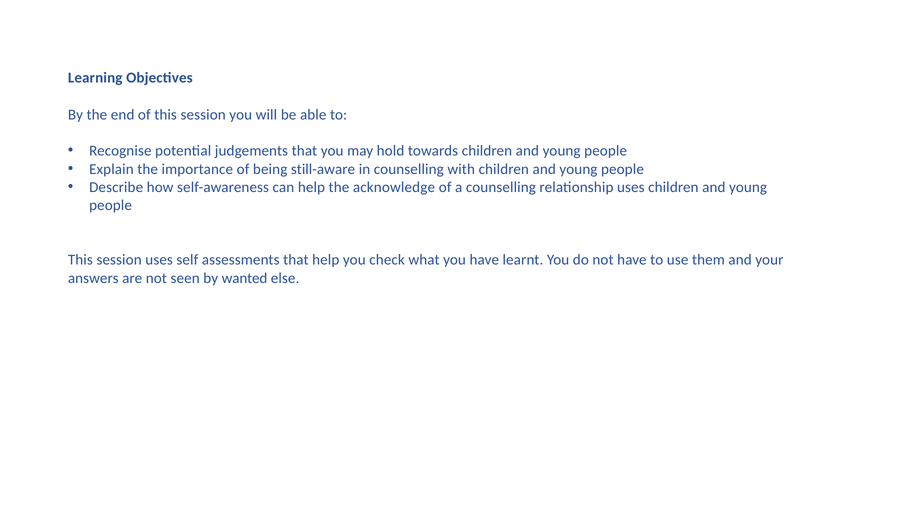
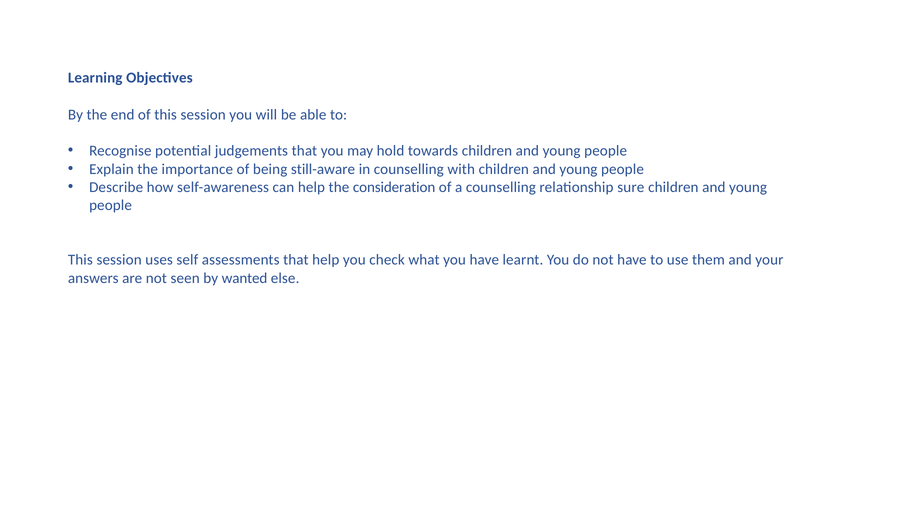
acknowledge: acknowledge -> consideration
relationship uses: uses -> sure
